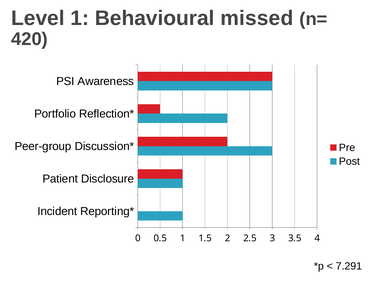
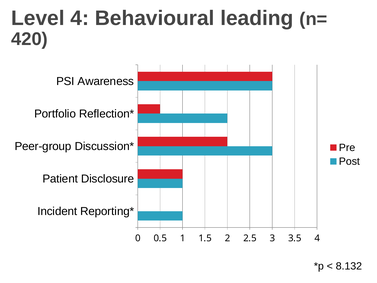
Level 1: 1 -> 4
missed: missed -> leading
7.291: 7.291 -> 8.132
